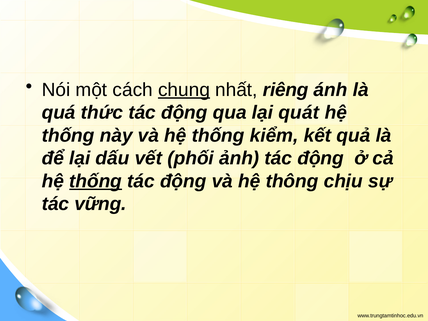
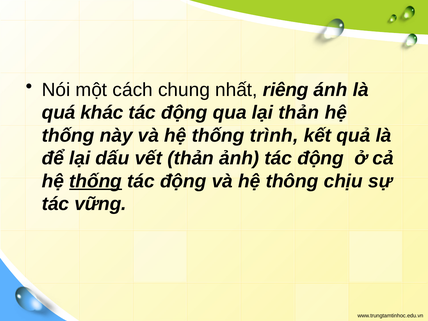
chung underline: present -> none
thức: thức -> khác
lại quát: quát -> thản
kiểm: kiểm -> trình
vết phối: phối -> thản
